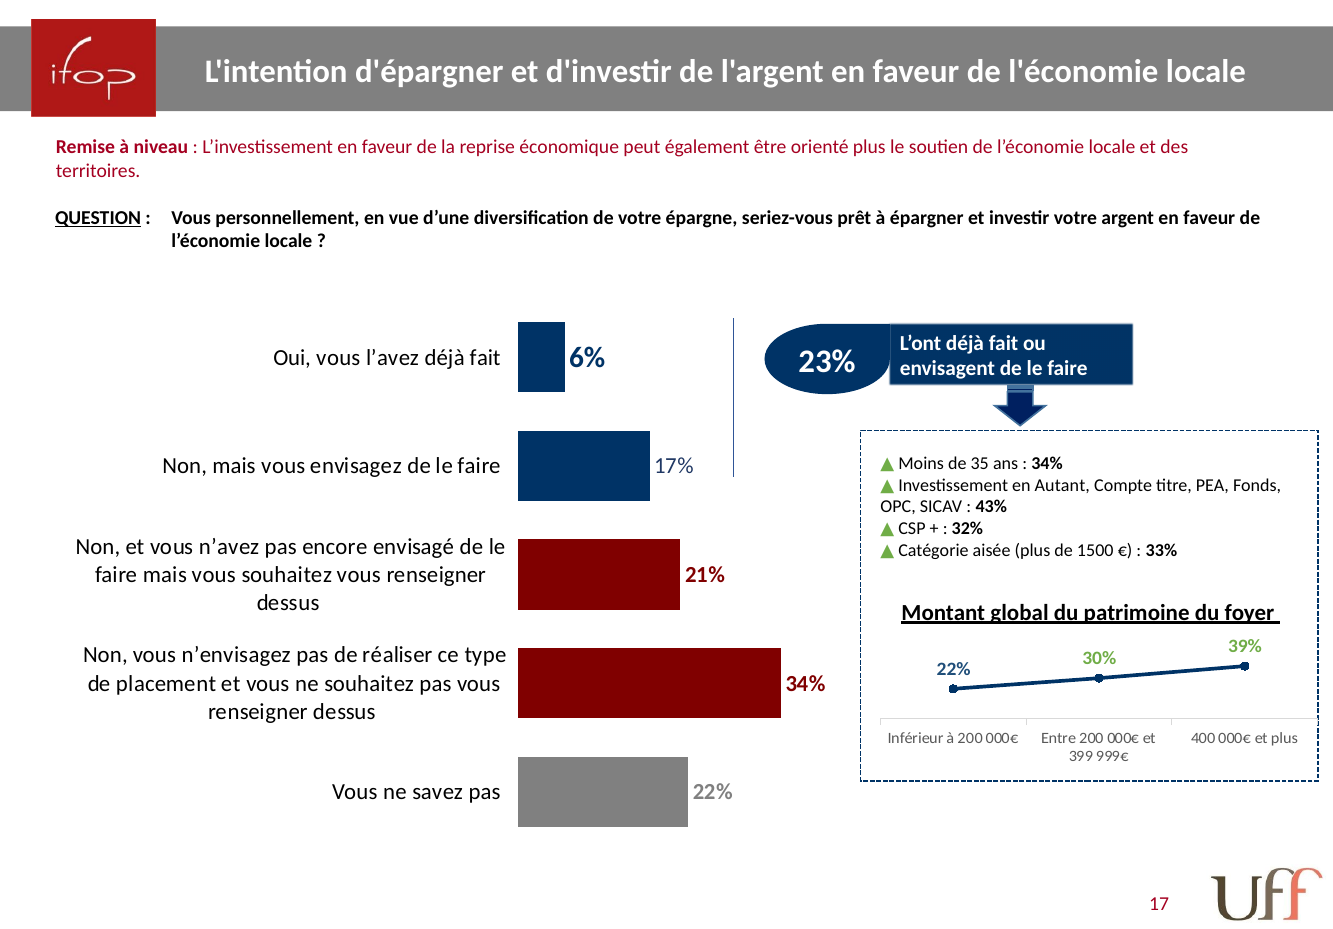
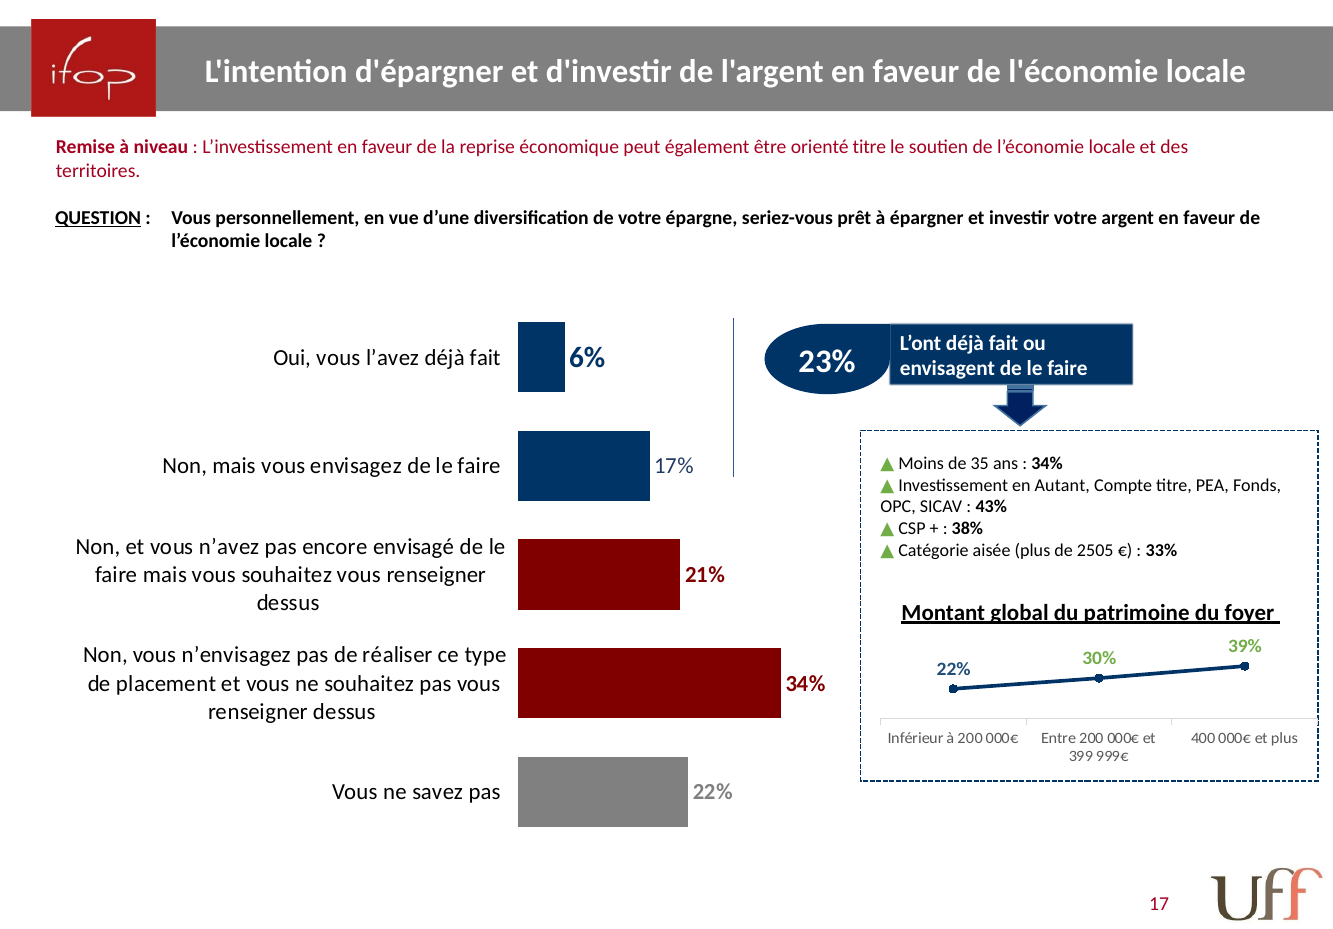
orienté plus: plus -> titre
32%: 32% -> 38%
1500: 1500 -> 2505
